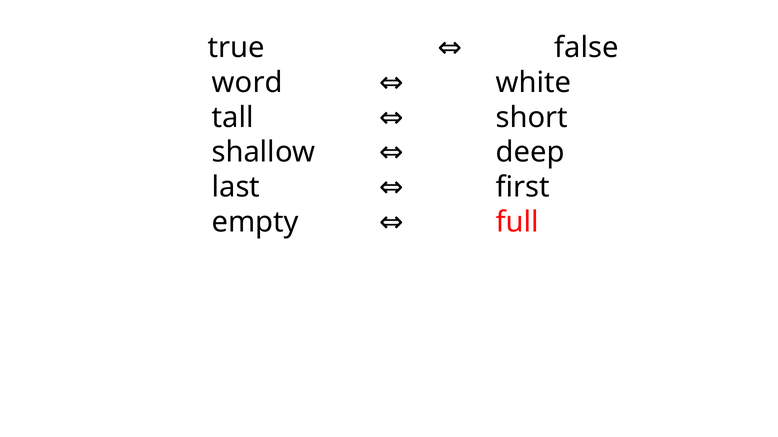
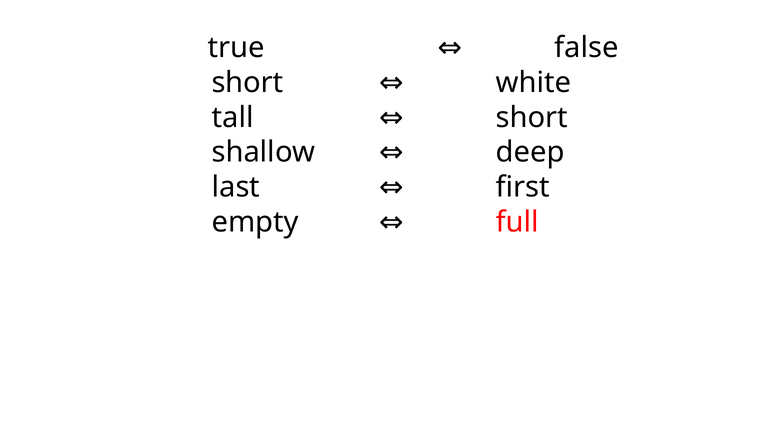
word at (247, 83): word -> short
